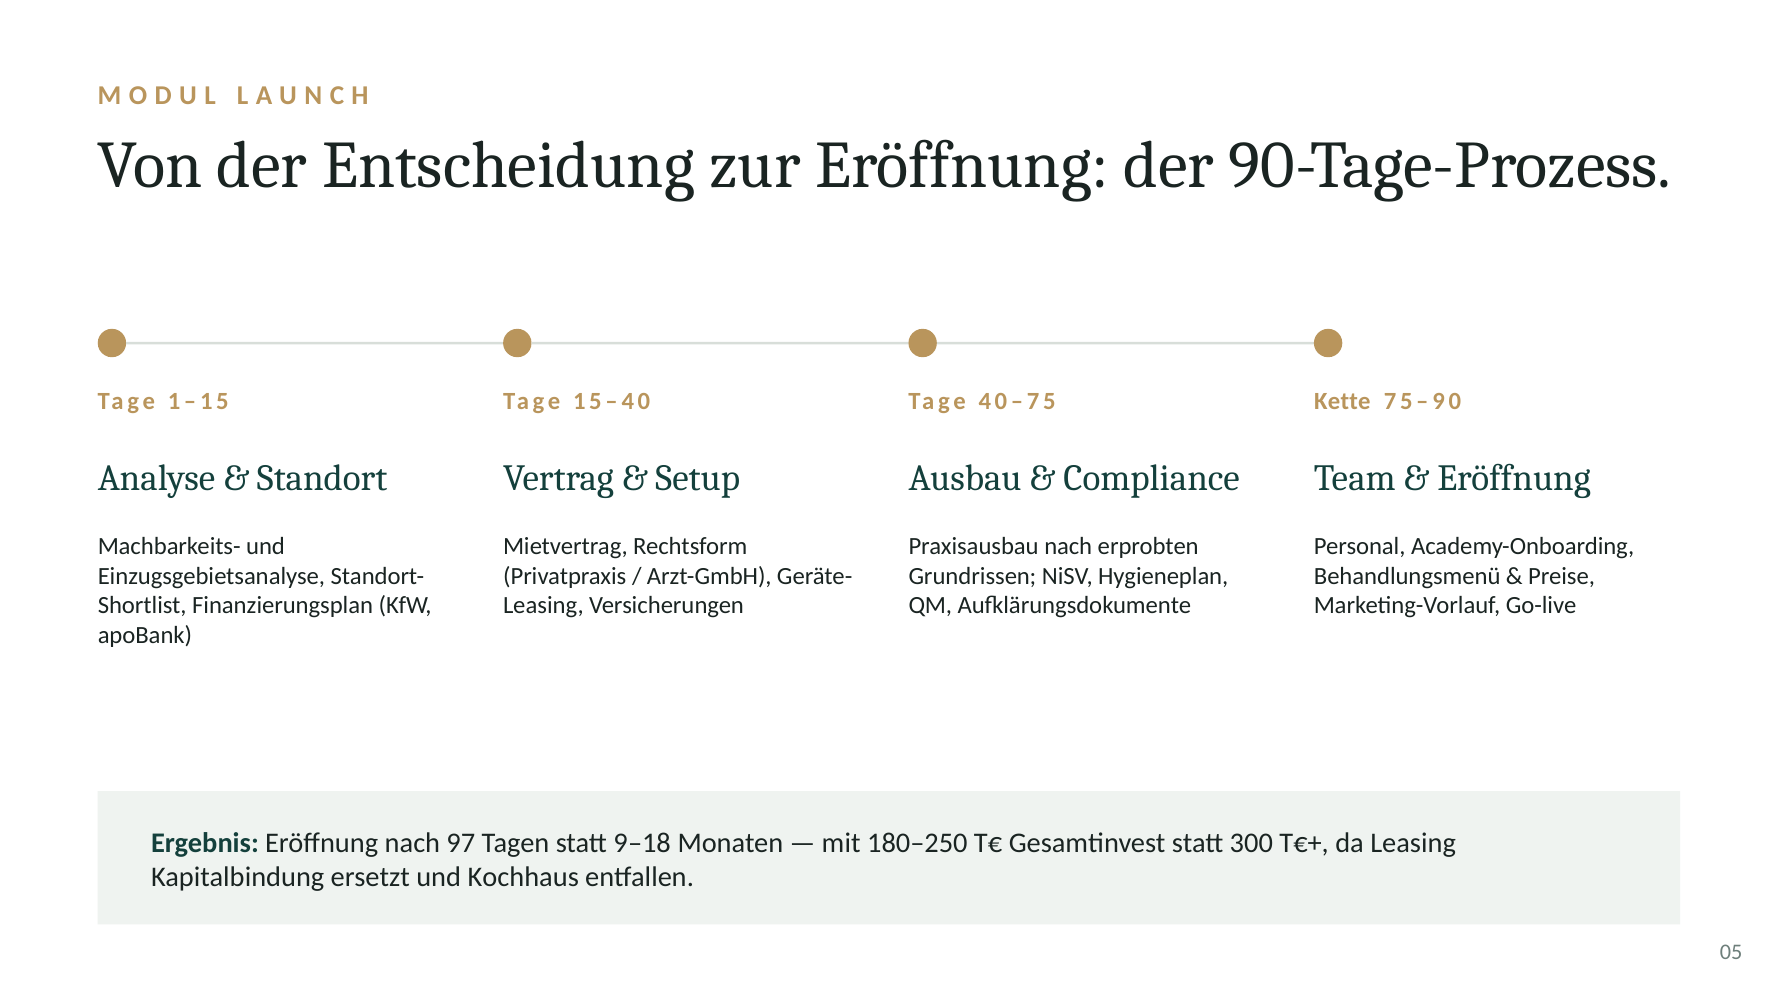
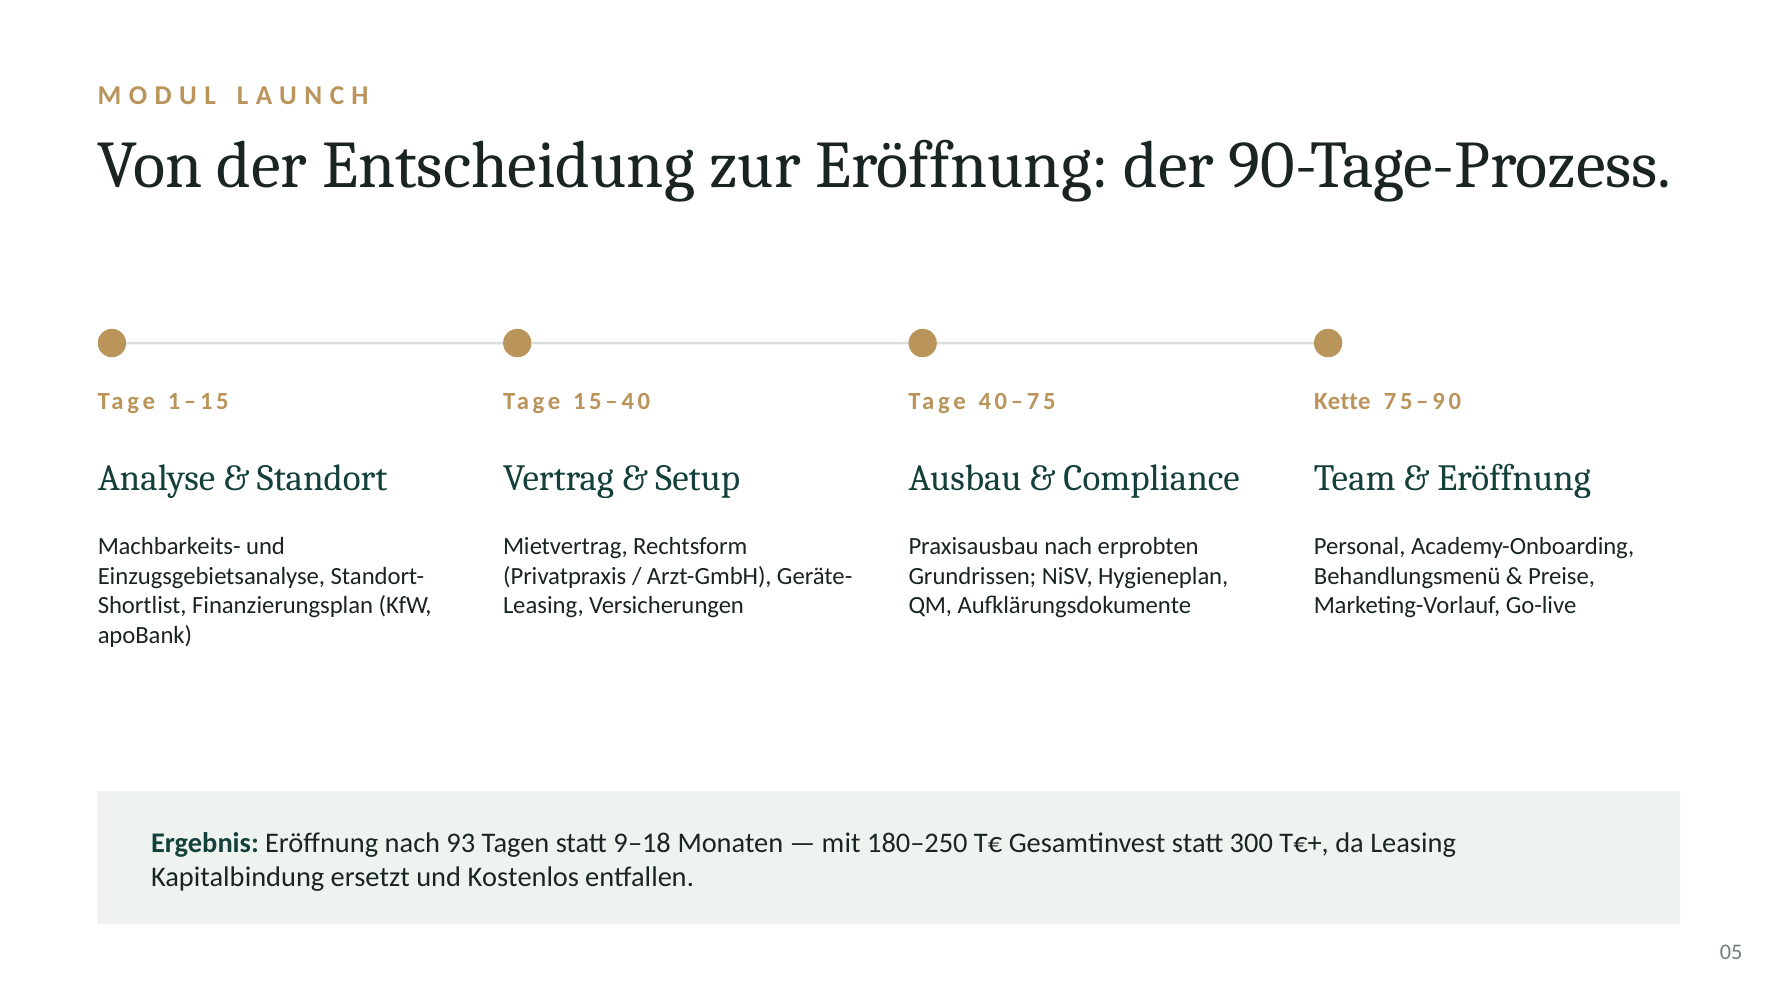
97: 97 -> 93
Kochhaus: Kochhaus -> Kostenlos
